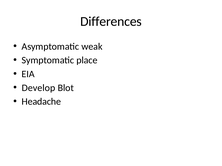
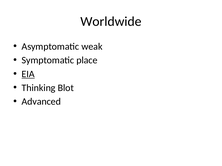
Differences: Differences -> Worldwide
EIA underline: none -> present
Develop: Develop -> Thinking
Headache: Headache -> Advanced
